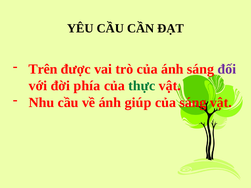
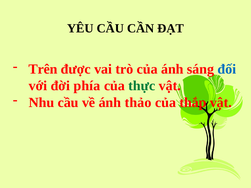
đối colour: purple -> blue
giúp: giúp -> thảo
của sáng: sáng -> thắp
